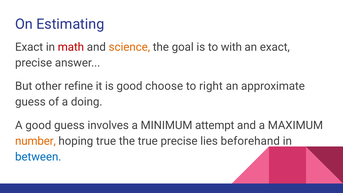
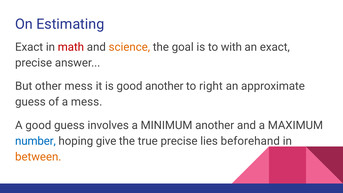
other refine: refine -> mess
good choose: choose -> another
a doing: doing -> mess
MINIMUM attempt: attempt -> another
number colour: orange -> blue
hoping true: true -> give
between colour: blue -> orange
